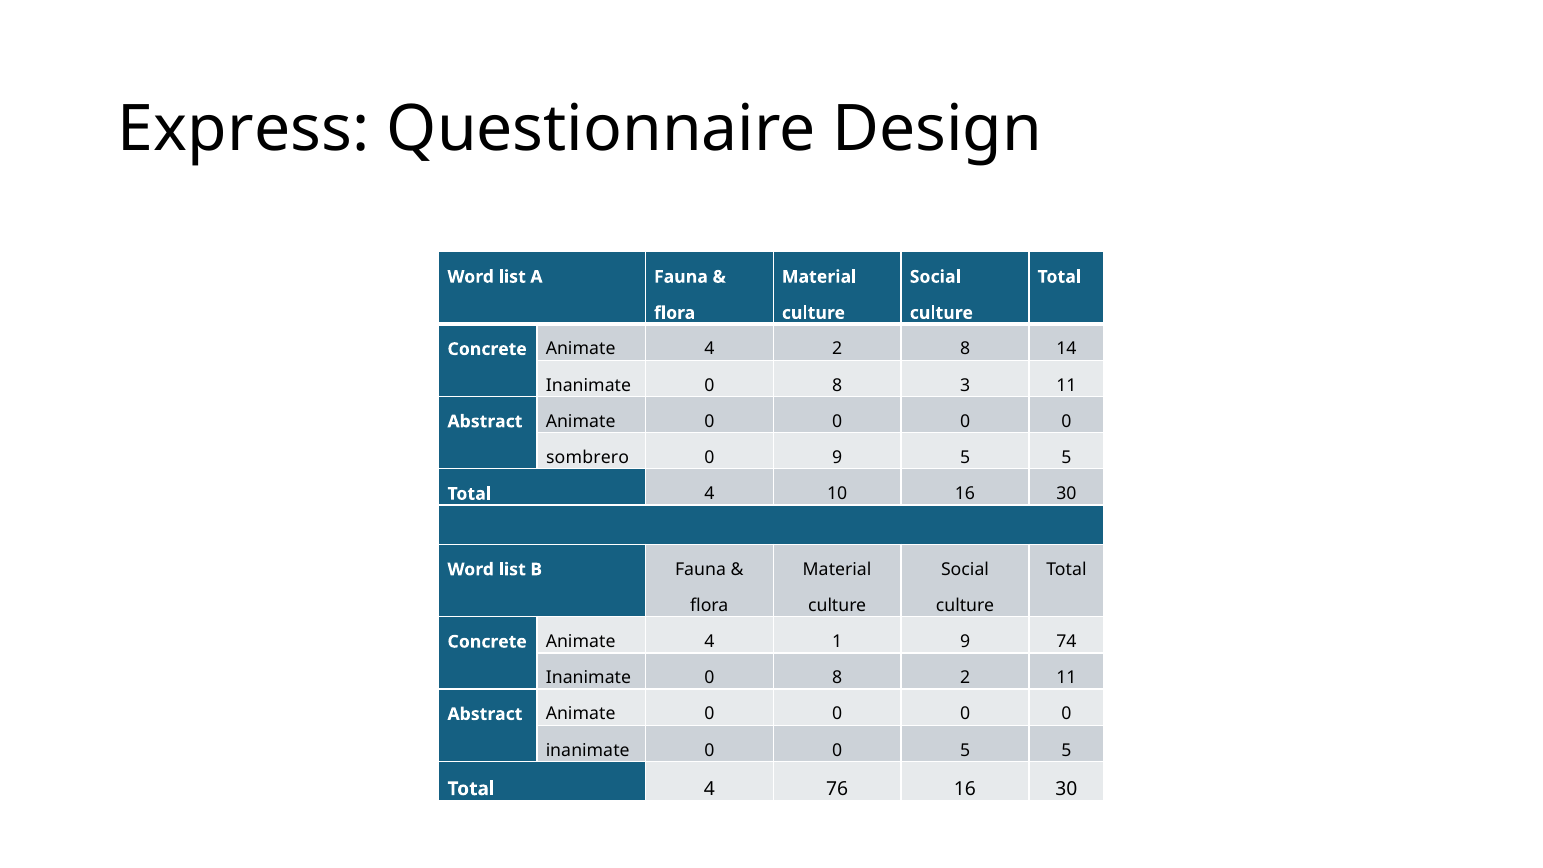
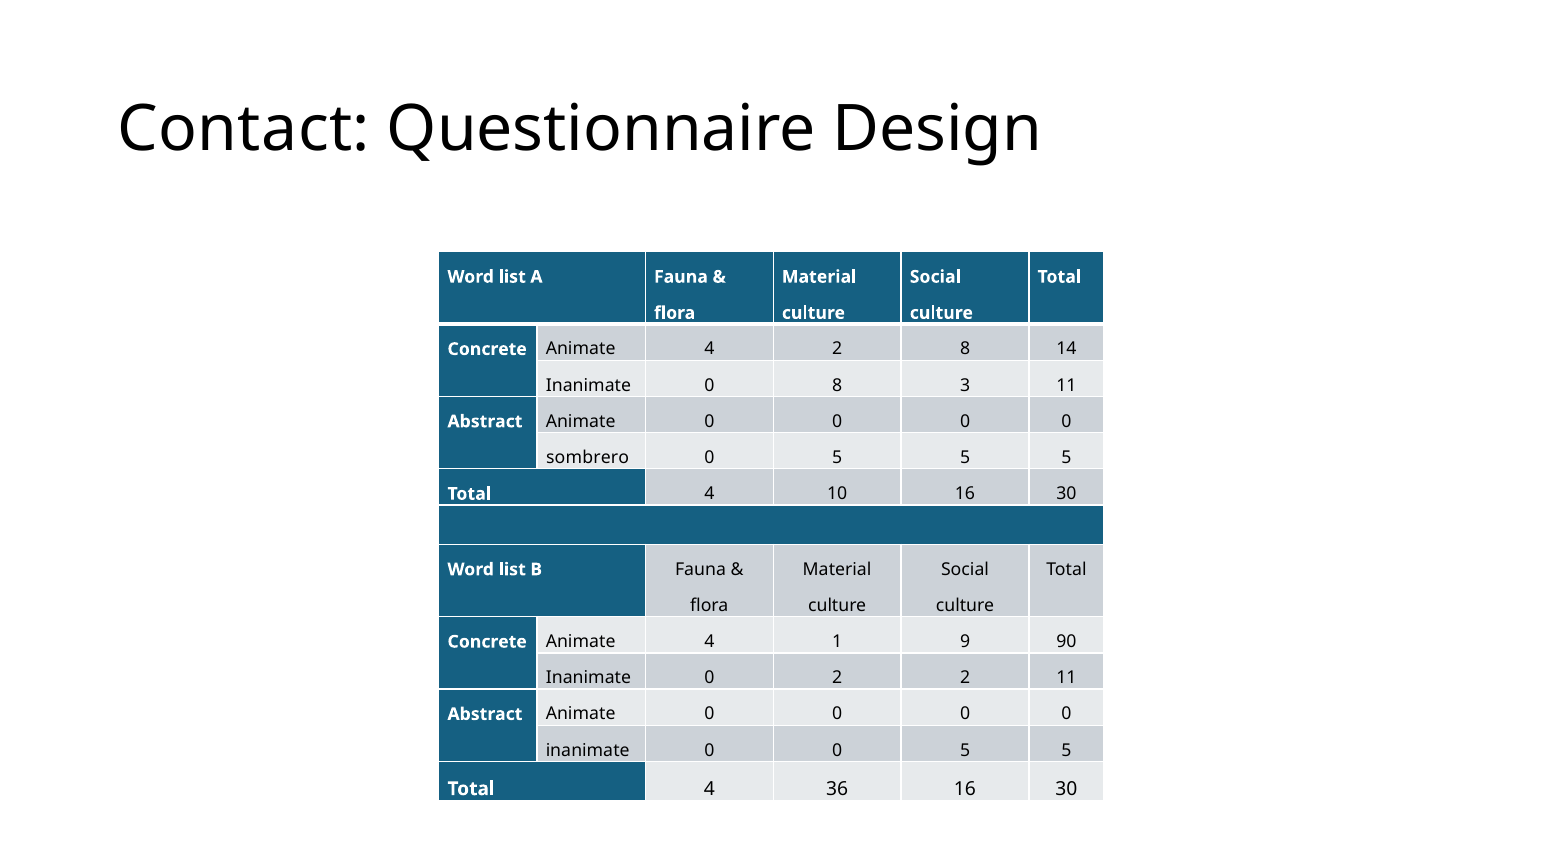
Express: Express -> Contact
9 at (837, 458): 9 -> 5
74: 74 -> 90
8 at (837, 678): 8 -> 2
76: 76 -> 36
